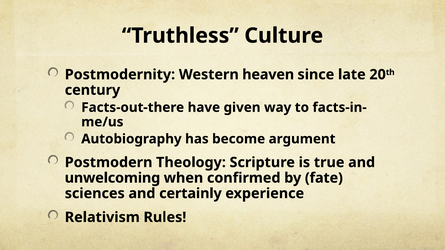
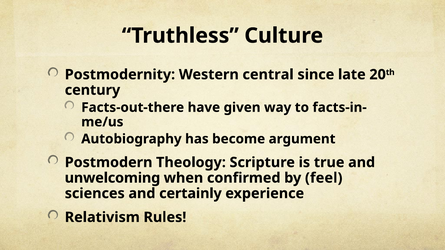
heaven: heaven -> central
fate: fate -> feel
